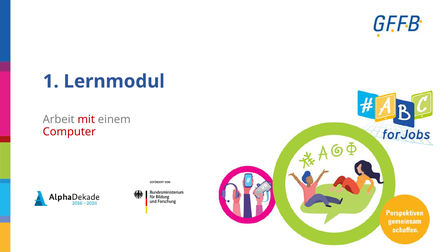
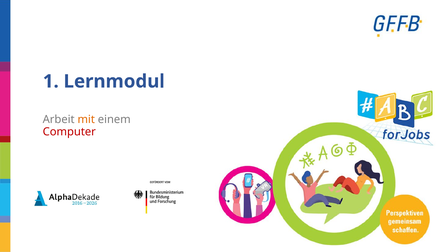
mit colour: red -> orange
